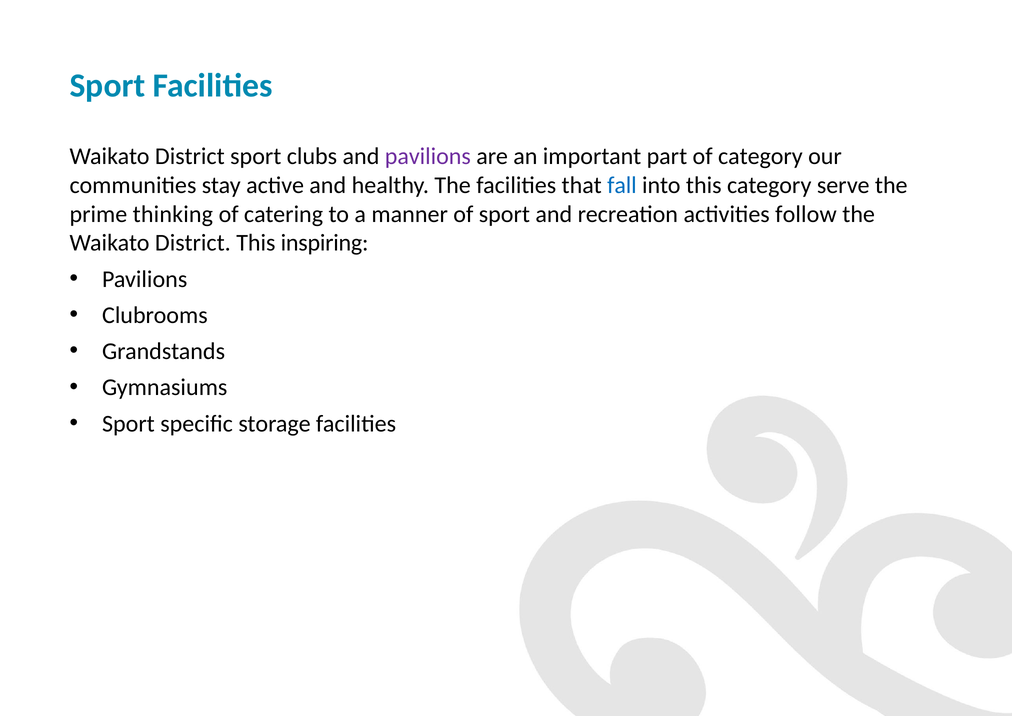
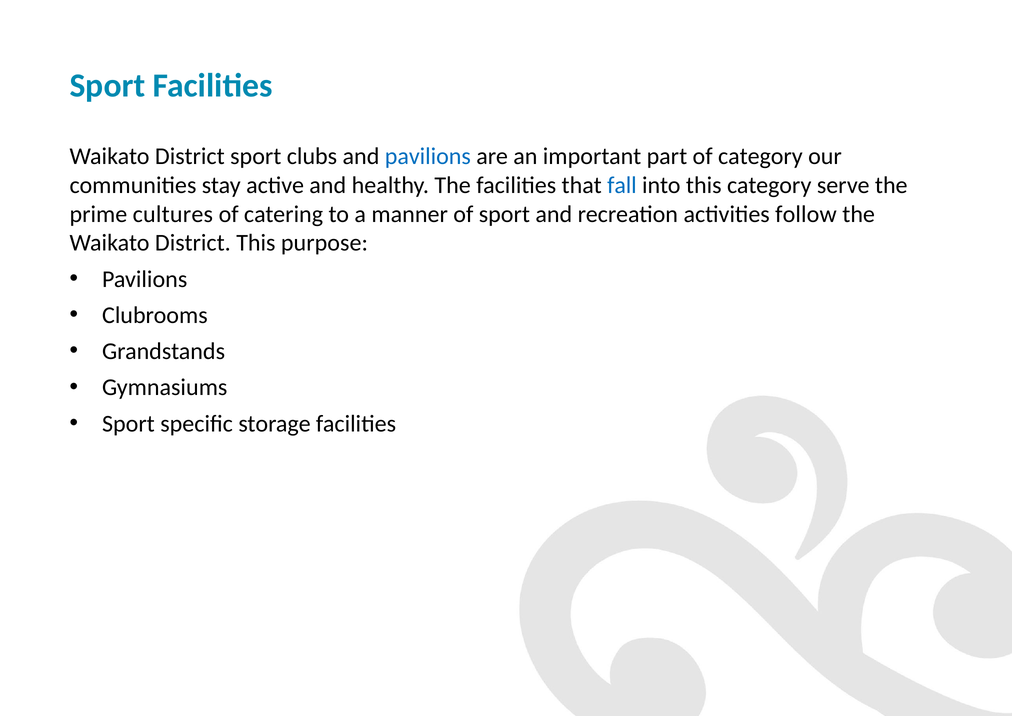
pavilions at (428, 156) colour: purple -> blue
thinking: thinking -> cultures
inspiring: inspiring -> purpose
